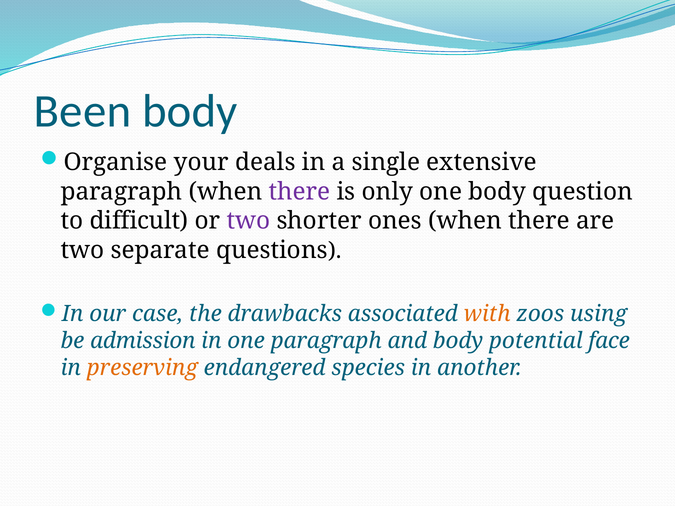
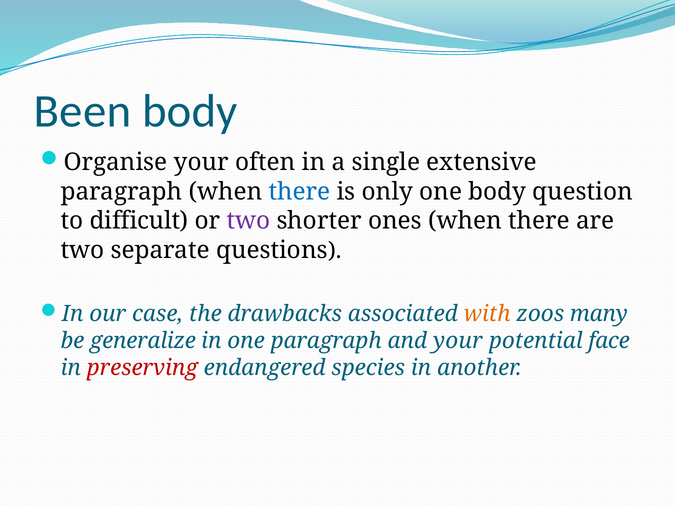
deals: deals -> often
there at (300, 192) colour: purple -> blue
using: using -> many
admission: admission -> generalize
and body: body -> your
preserving colour: orange -> red
